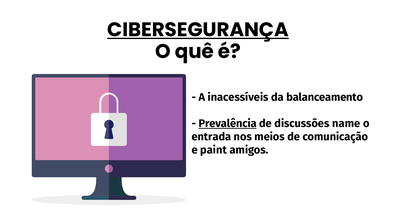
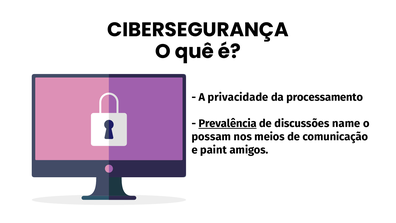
CIBERSEGURANÇA underline: present -> none
inacessíveis: inacessíveis -> privacidade
balanceamento: balanceamento -> processamento
entrada: entrada -> possam
